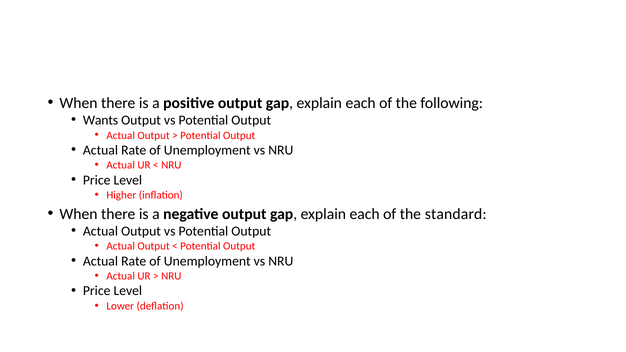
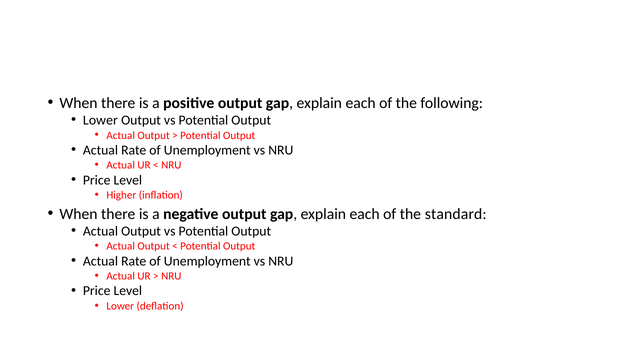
Wants at (101, 120): Wants -> Lower
